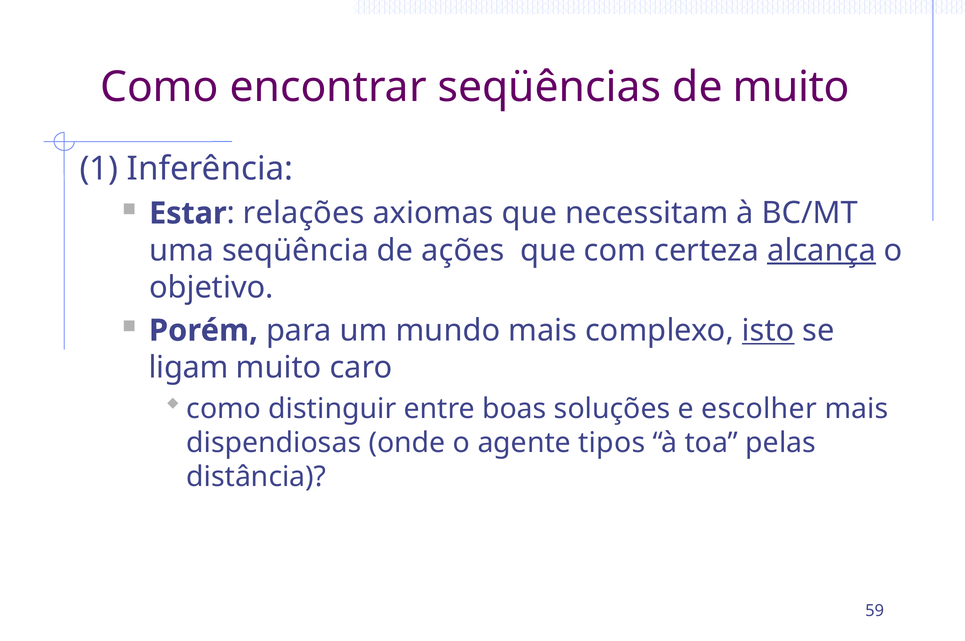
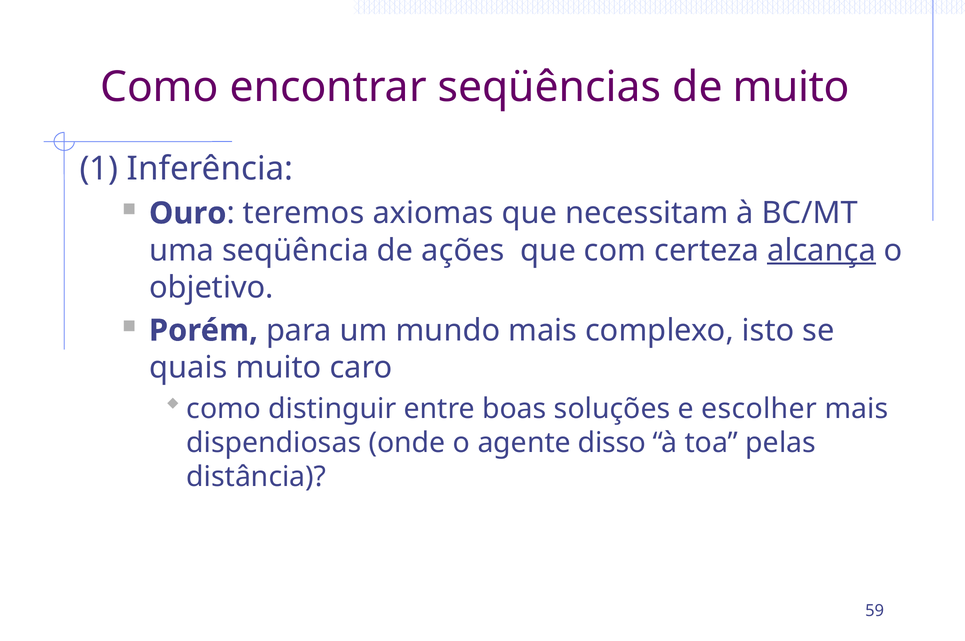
Estar: Estar -> Ouro
relações: relações -> teremos
isto underline: present -> none
ligam: ligam -> quais
tipos: tipos -> disso
